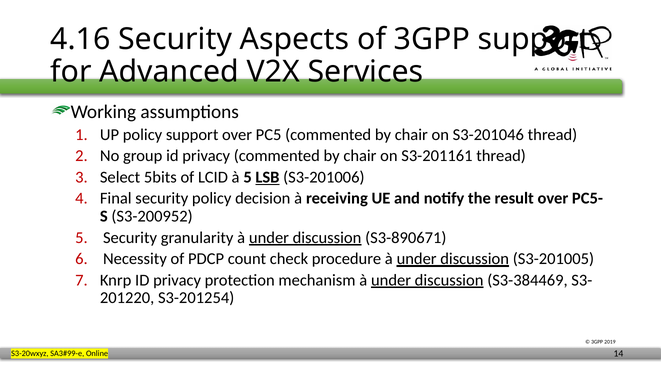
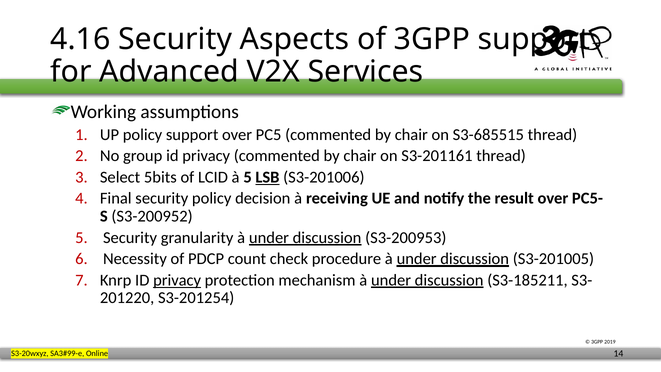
S3-201046: S3-201046 -> S3-685515
S3-890671: S3-890671 -> S3-200953
privacy at (177, 280) underline: none -> present
S3-384469: S3-384469 -> S3-185211
